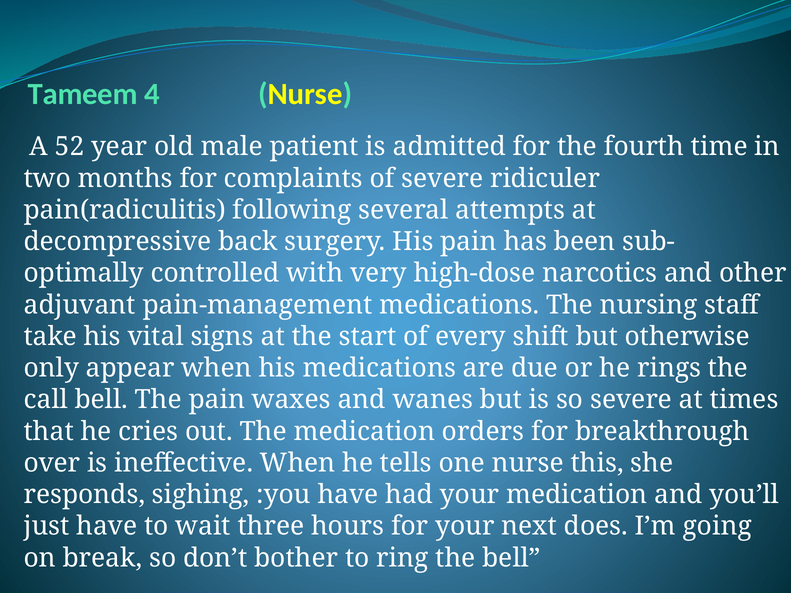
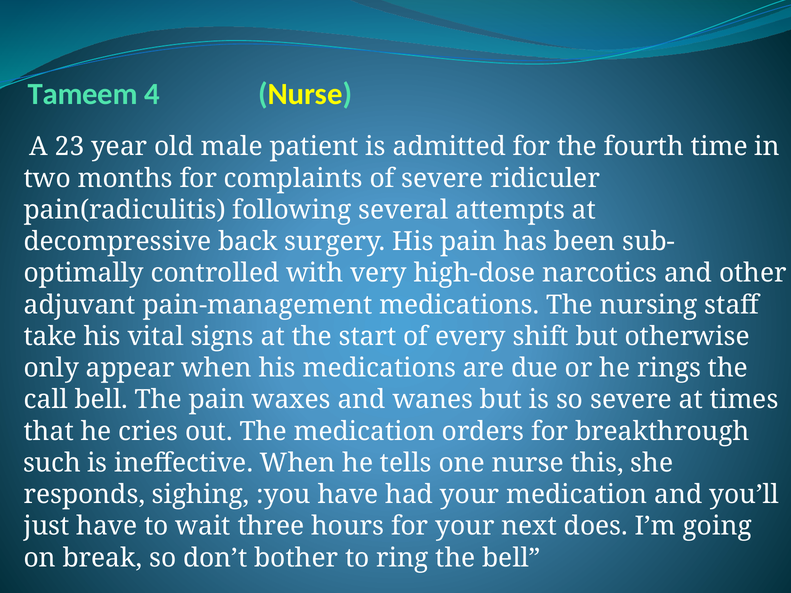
52: 52 -> 23
over: over -> such
